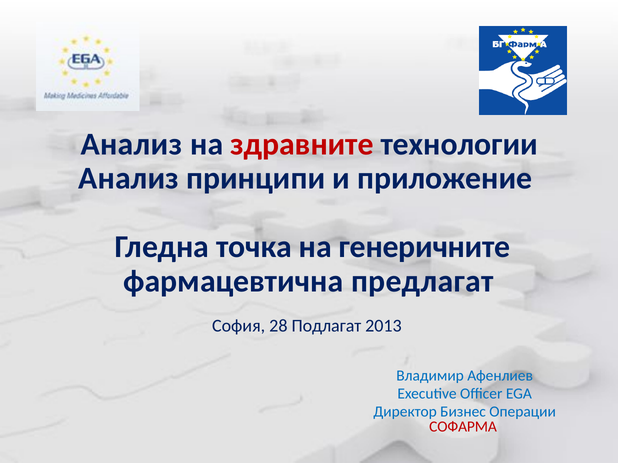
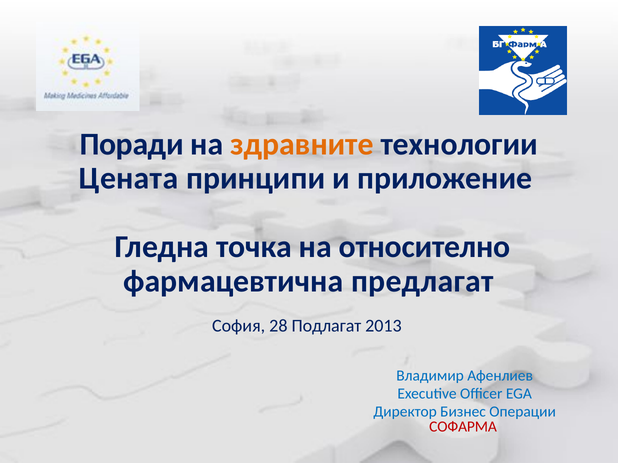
Анализ at (131, 144): Анализ -> Поради
здравните colour: red -> orange
Анализ at (129, 179): Анализ -> Цената
генеричните: генеричните -> относително
